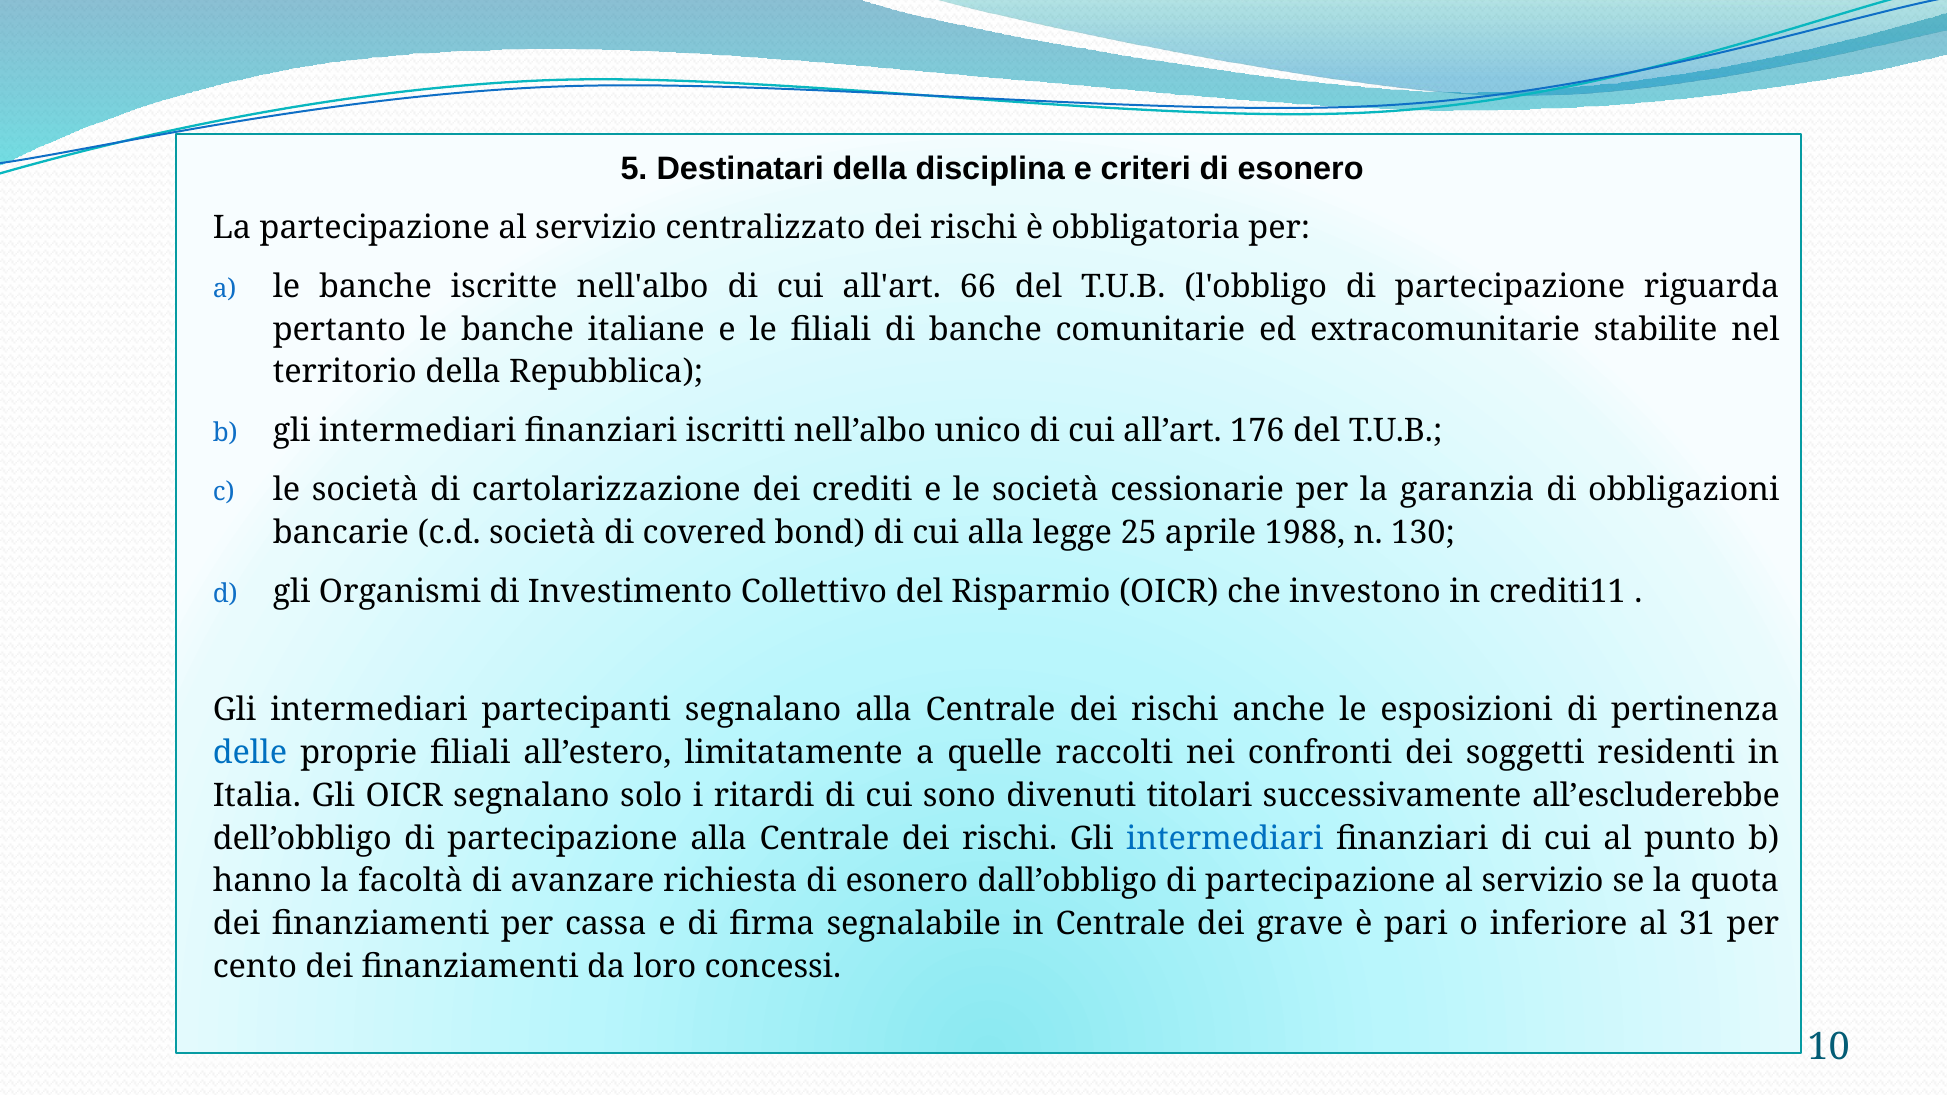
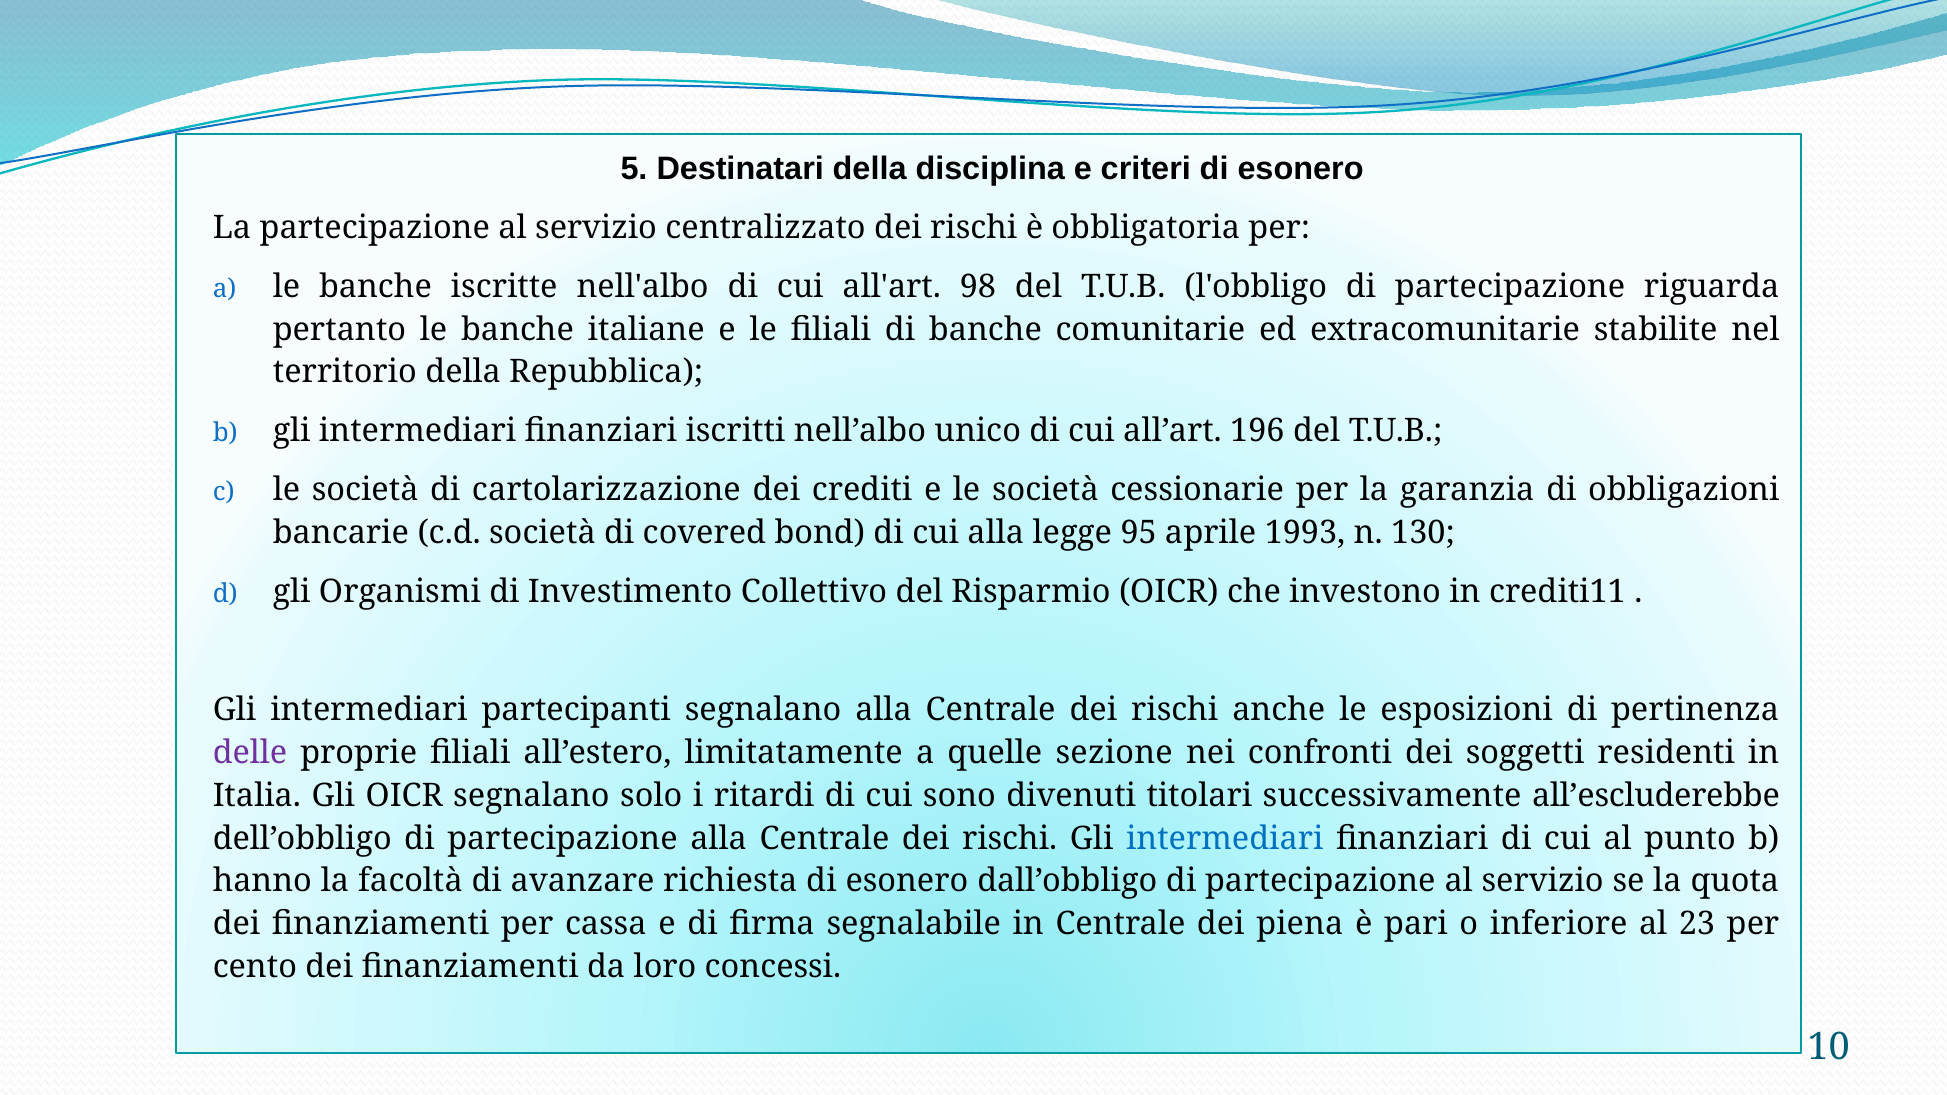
66: 66 -> 98
176: 176 -> 196
25: 25 -> 95
1988: 1988 -> 1993
delle colour: blue -> purple
raccolti: raccolti -> sezione
grave: grave -> piena
31: 31 -> 23
